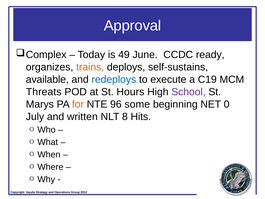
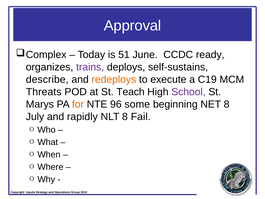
49: 49 -> 51
trains colour: orange -> purple
available: available -> describe
redeploys colour: blue -> orange
Hours: Hours -> Teach
NET 0: 0 -> 8
written: written -> rapidly
Hits: Hits -> Fail
